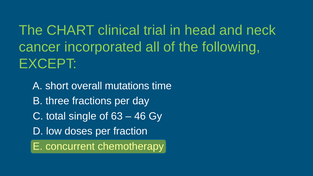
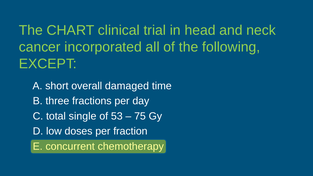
mutations: mutations -> damaged
63: 63 -> 53
46: 46 -> 75
